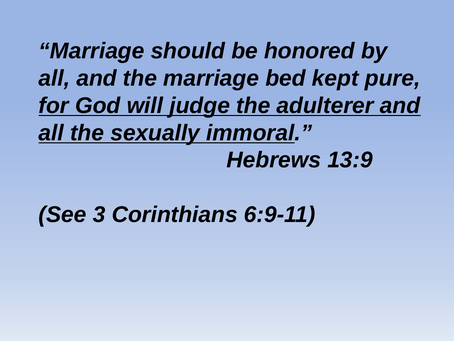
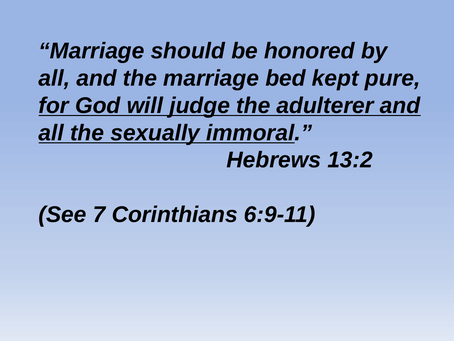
13:9: 13:9 -> 13:2
3: 3 -> 7
